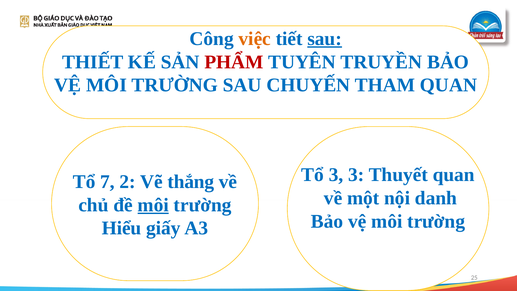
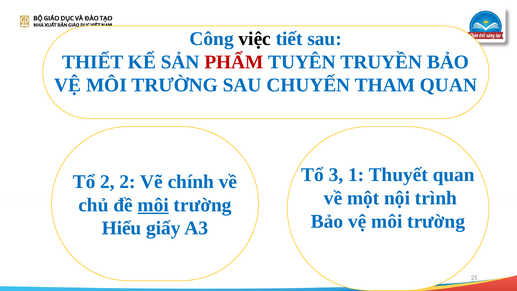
việc colour: orange -> black
sau at (325, 39) underline: present -> none
3 3: 3 -> 1
Tổ 7: 7 -> 2
thắng: thắng -> chính
danh: danh -> trình
